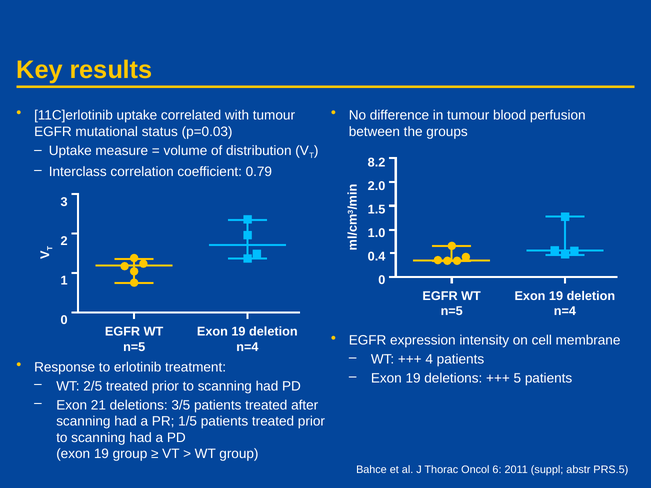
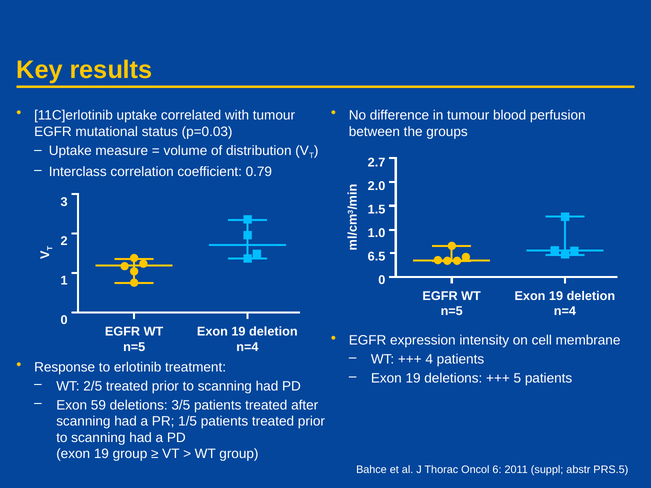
8.2: 8.2 -> 2.7
0.4: 0.4 -> 6.5
21: 21 -> 59
